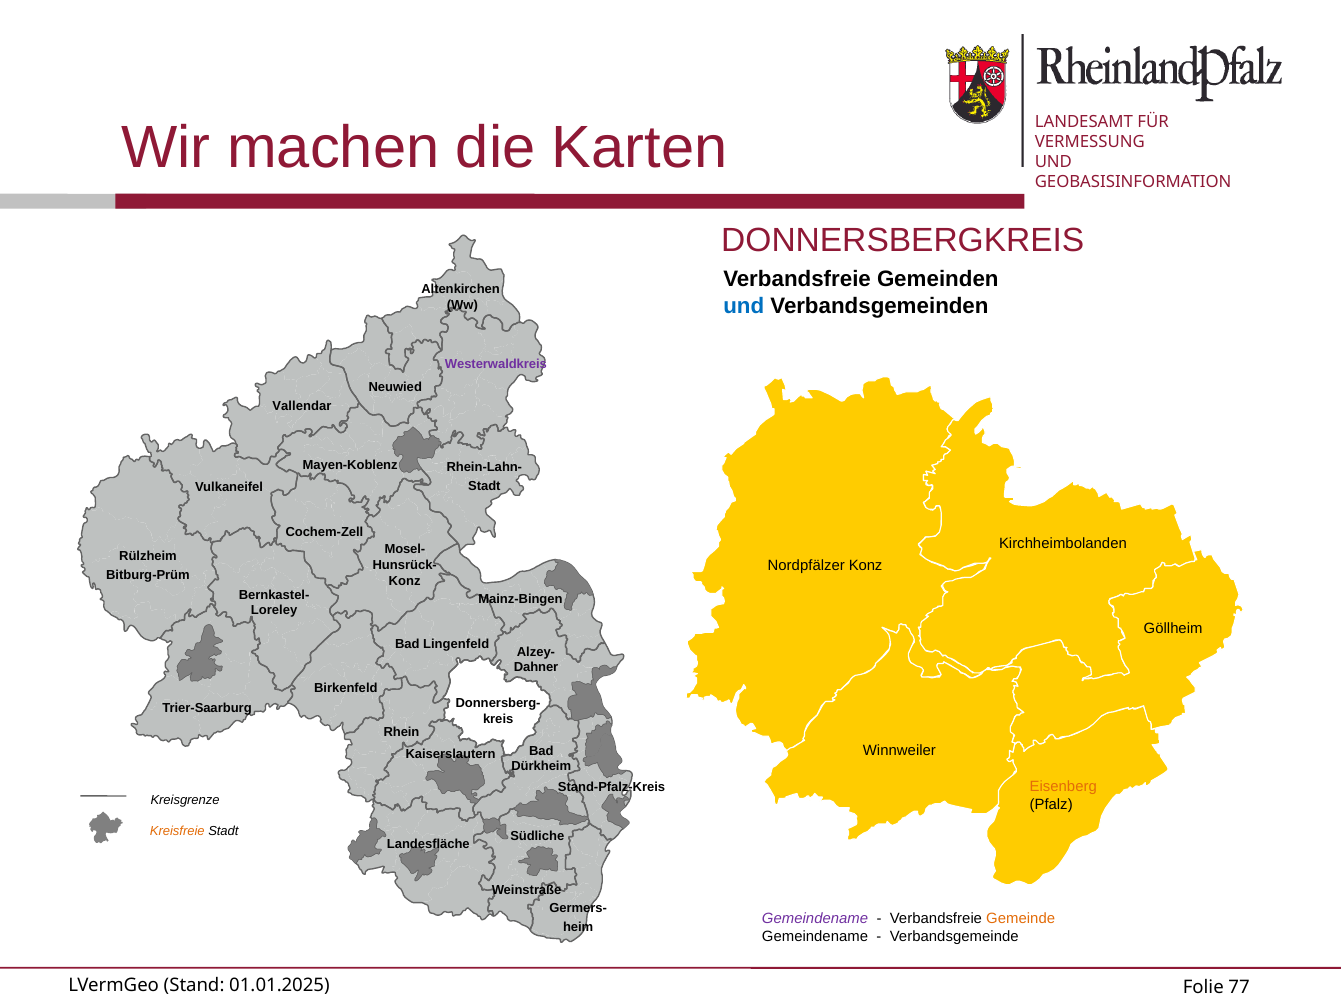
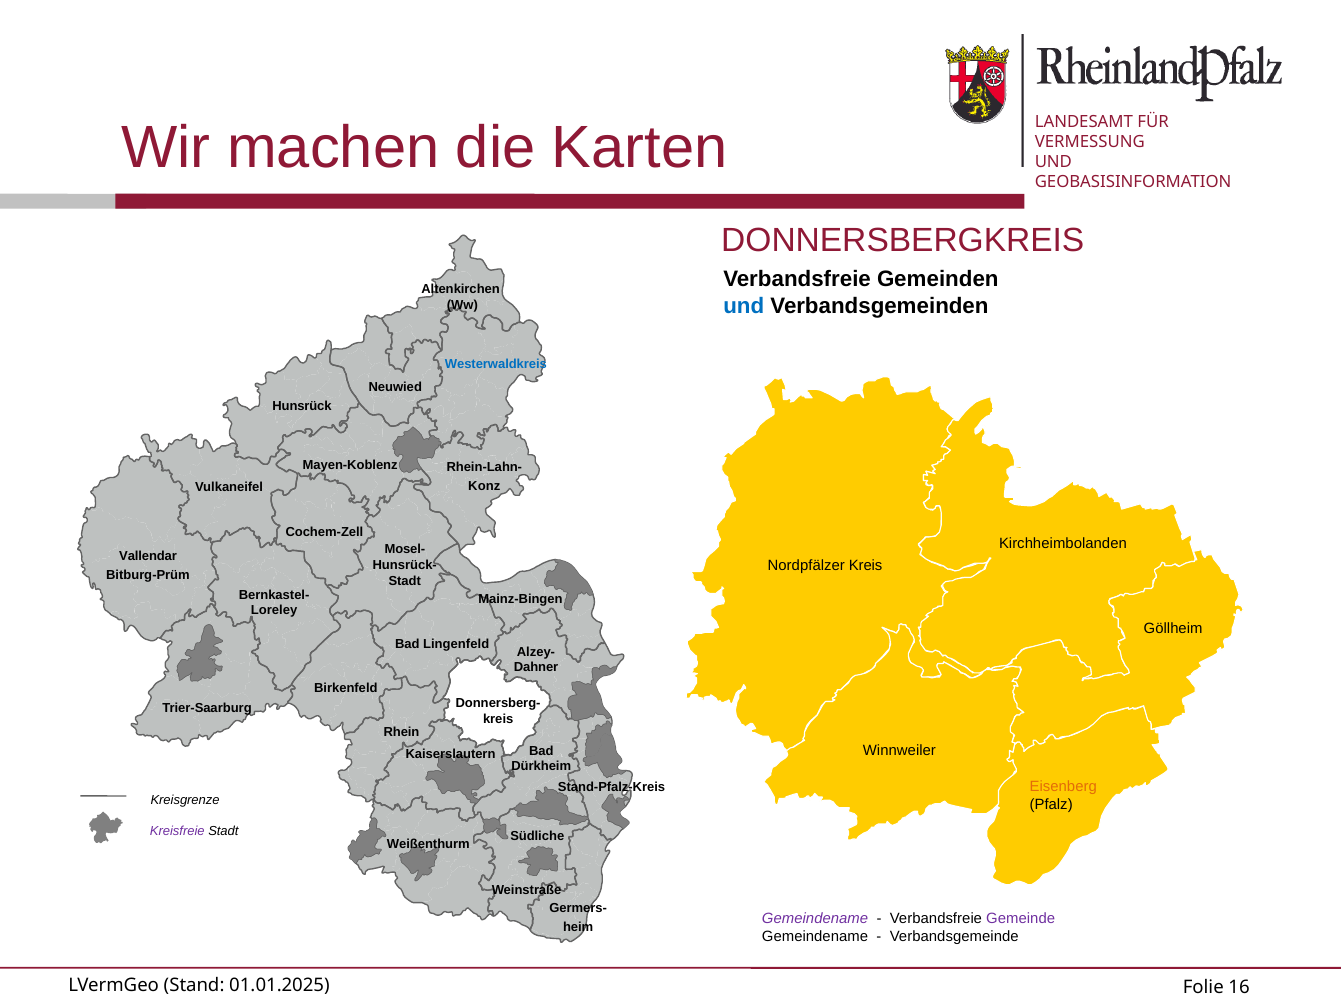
Westerwaldkreis colour: purple -> blue
Vallendar: Vallendar -> Hunsrück
Stadt at (484, 486): Stadt -> Konz
Rülzheim: Rülzheim -> Vallendar
Nordpfälzer Konz: Konz -> Kreis
Konz at (405, 581): Konz -> Stadt
Kreisfreie colour: orange -> purple
Landesfläche: Landesfläche -> Weißenthurm
Gemeinde colour: orange -> purple
77: 77 -> 16
